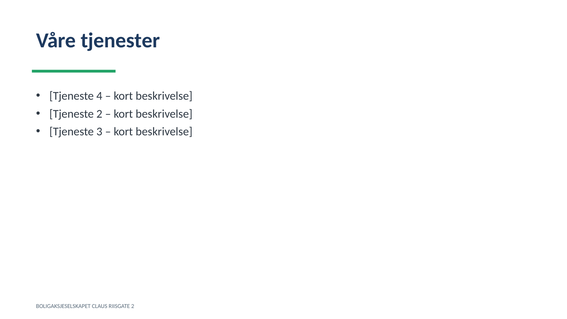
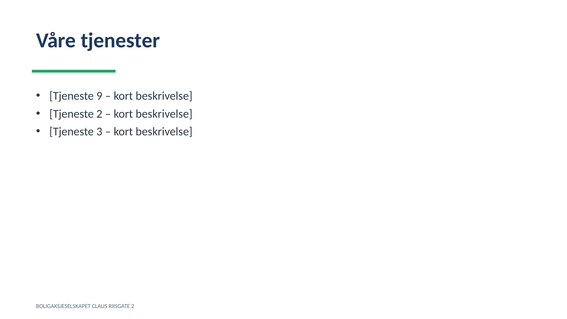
4: 4 -> 9
